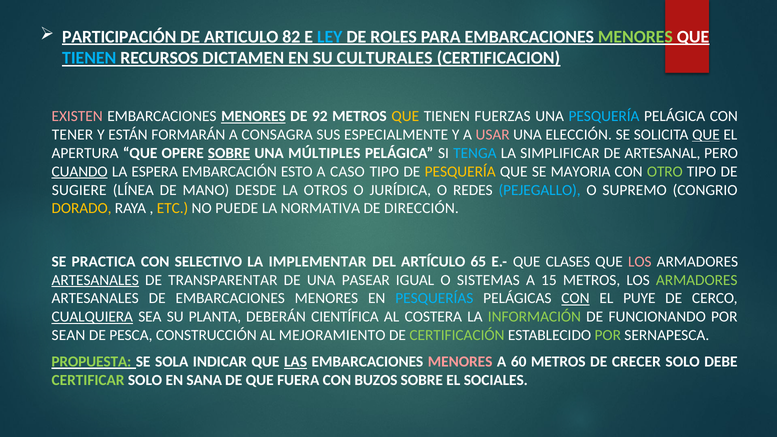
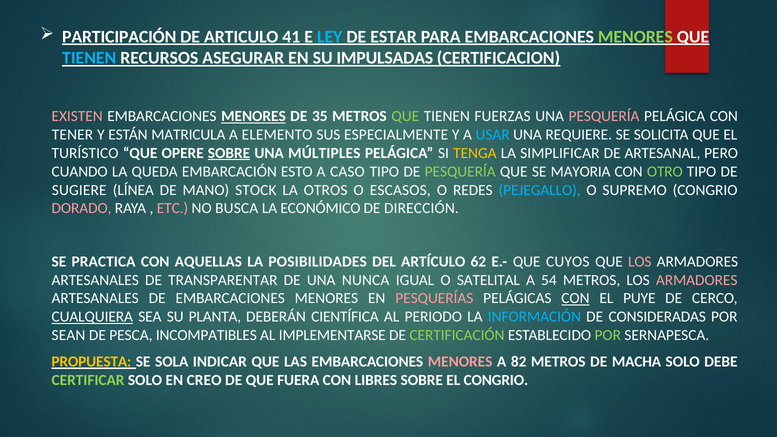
82: 82 -> 41
ROLES: ROLES -> ESTAR
DICTAMEN: DICTAMEN -> ASEGURAR
CULTURALES: CULTURALES -> IMPULSADAS
92: 92 -> 35
QUE at (405, 116) colour: yellow -> light green
PESQUERÍA at (604, 116) colour: light blue -> pink
FORMARÁN: FORMARÁN -> MATRICULA
CONSAGRA: CONSAGRA -> ELEMENTO
USAR colour: pink -> light blue
ELECCIÓN: ELECCIÓN -> REQUIERE
QUE at (706, 135) underline: present -> none
APERTURA: APERTURA -> TURÍSTICO
TENGA colour: light blue -> yellow
CUANDO underline: present -> none
ESPERA: ESPERA -> QUEDA
PESQUERÍA at (460, 172) colour: yellow -> light green
DESDE: DESDE -> STOCK
JURÍDICA: JURÍDICA -> ESCASOS
DORADO colour: yellow -> pink
ETC colour: yellow -> pink
PUEDE: PUEDE -> BUSCA
NORMATIVA: NORMATIVA -> ECONÓMICO
SELECTIVO: SELECTIVO -> AQUELLAS
IMPLEMENTAR: IMPLEMENTAR -> POSIBILIDADES
65: 65 -> 62
CLASES: CLASES -> CUYOS
ARTESANALES at (95, 280) underline: present -> none
PASEAR: PASEAR -> NUNCA
SISTEMAS: SISTEMAS -> SATELITAL
15: 15 -> 54
ARMADORES at (697, 280) colour: light green -> pink
PESQUERÍAS colour: light blue -> pink
COSTERA: COSTERA -> PERIODO
INFORMACIÓN colour: light green -> light blue
FUNCIONANDO: FUNCIONANDO -> CONSIDERADAS
CONSTRUCCIÓN: CONSTRUCCIÓN -> INCOMPATIBLES
MEJORAMIENTO: MEJORAMIENTO -> IMPLEMENTARSE
PROPUESTA colour: light green -> yellow
LAS underline: present -> none
60: 60 -> 82
CRECER: CRECER -> MACHA
SANA: SANA -> CREO
BUZOS: BUZOS -> LIBRES
EL SOCIALES: SOCIALES -> CONGRIO
